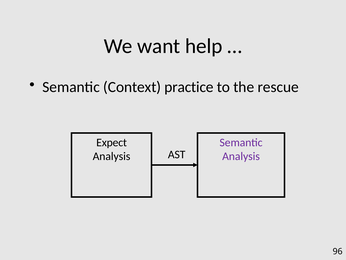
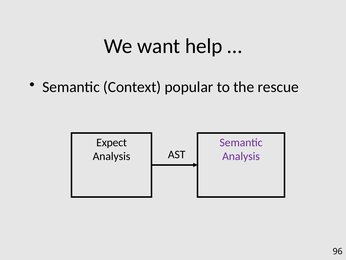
practice: practice -> popular
